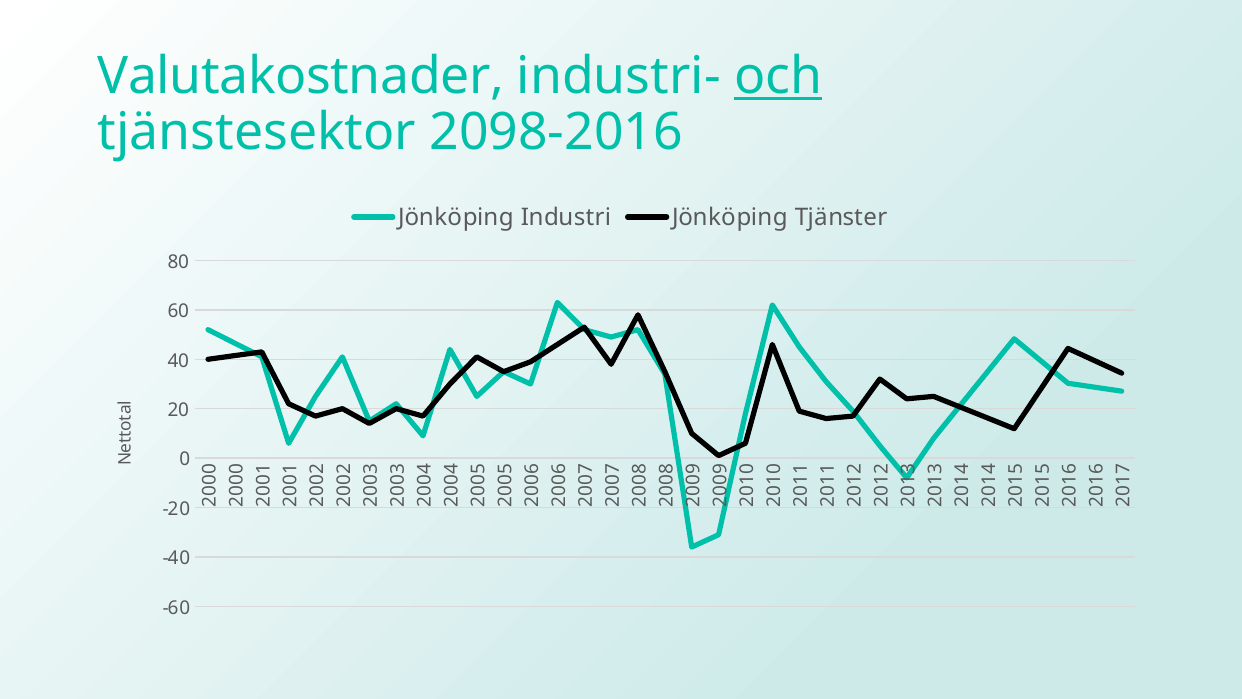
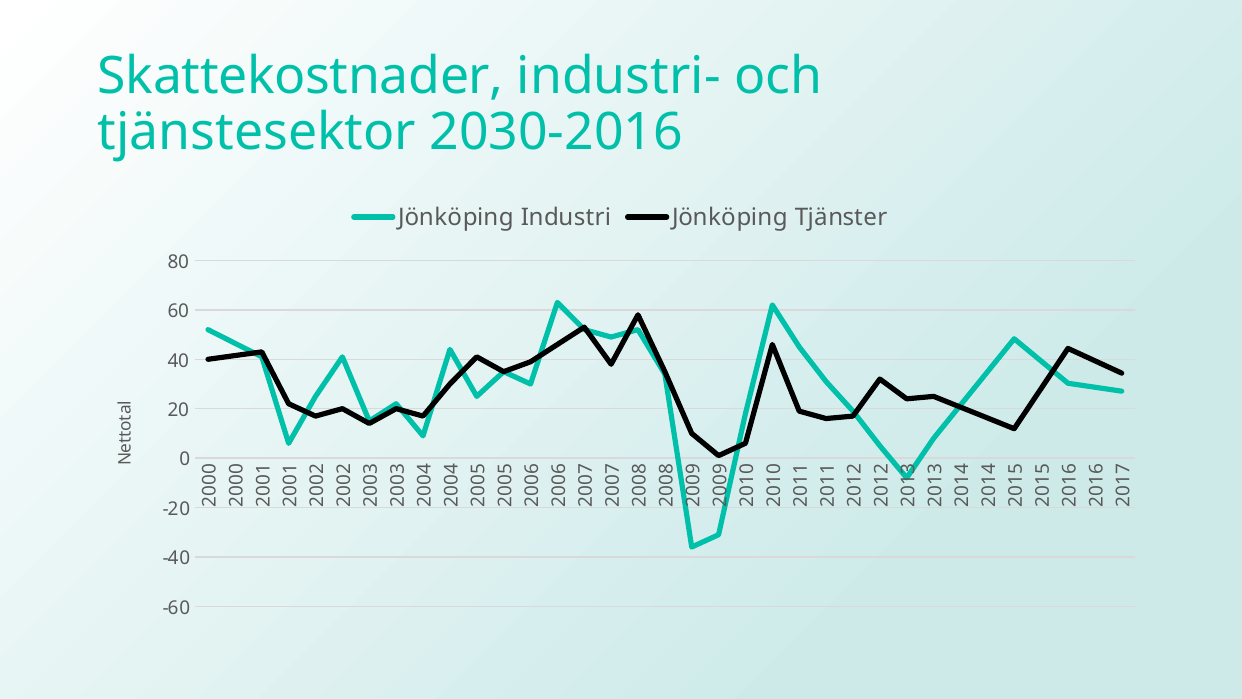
Valutakostnader: Valutakostnader -> Skattekostnader
och underline: present -> none
2098-2016: 2098-2016 -> 2030-2016
